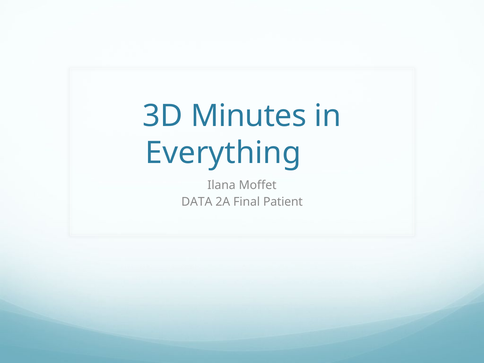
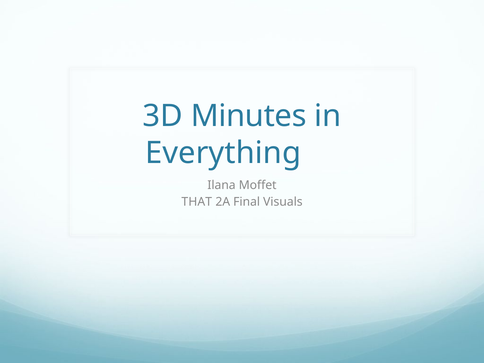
DATA: DATA -> THAT
Patient: Patient -> Visuals
